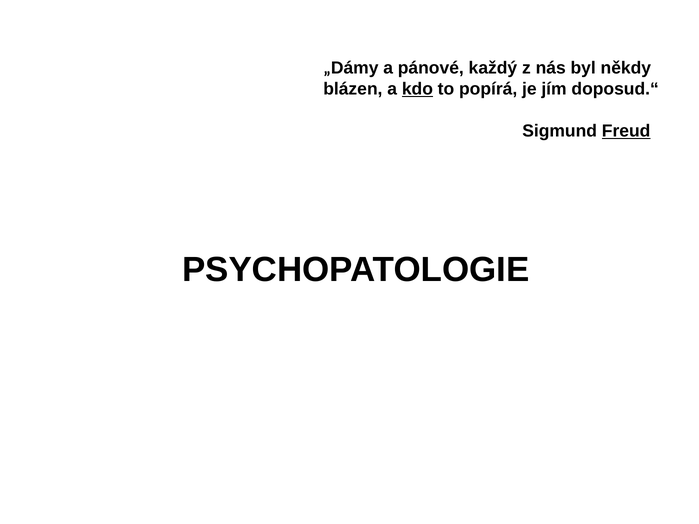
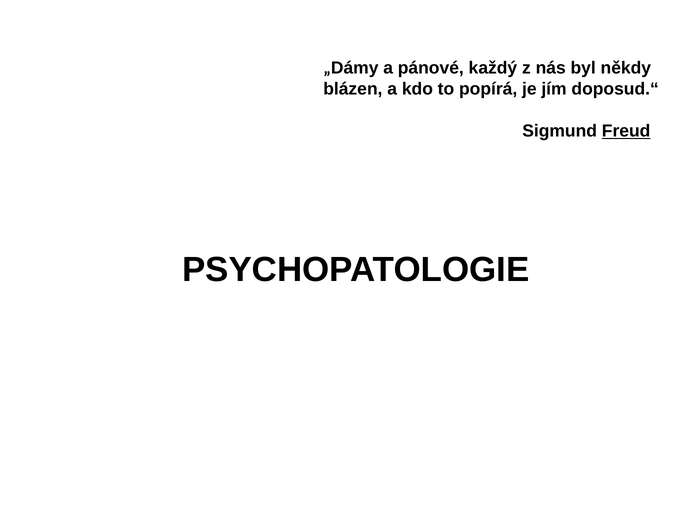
kdo underline: present -> none
